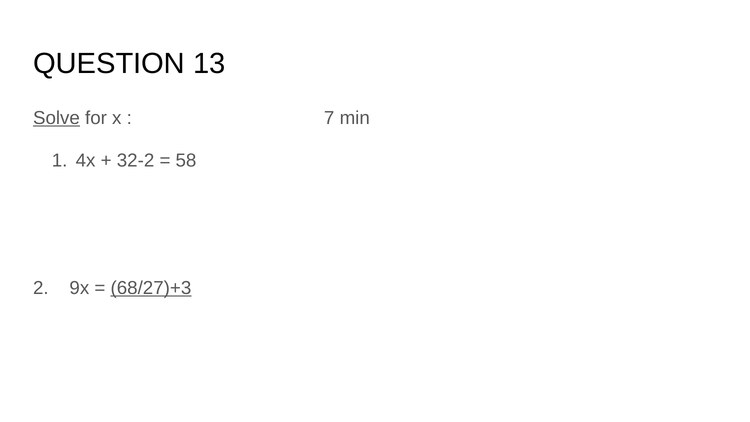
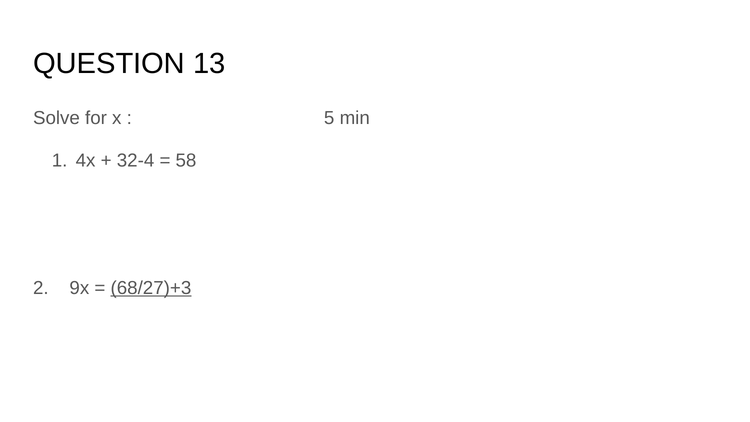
Solve underline: present -> none
7: 7 -> 5
32-2: 32-2 -> 32-4
